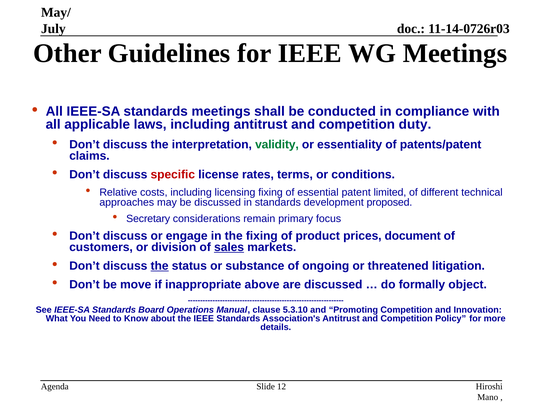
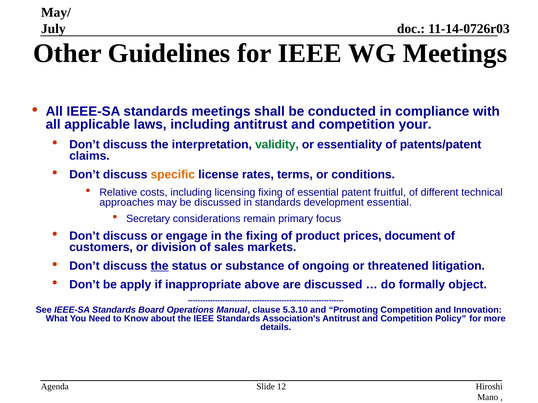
duty: duty -> your
specific colour: red -> orange
limited: limited -> fruitful
development proposed: proposed -> essential
sales underline: present -> none
move: move -> apply
